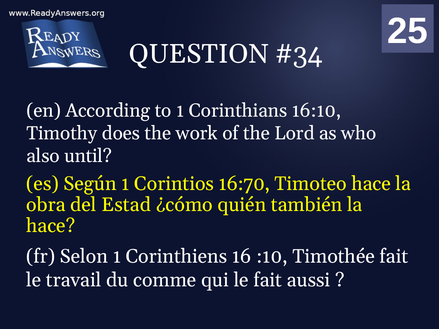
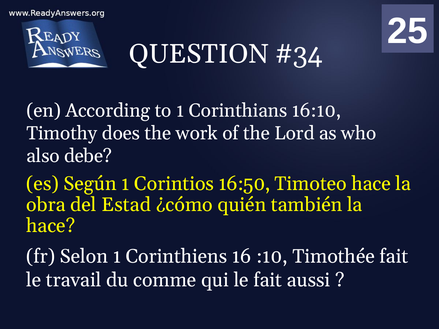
until: until -> debe
16:70: 16:70 -> 16:50
